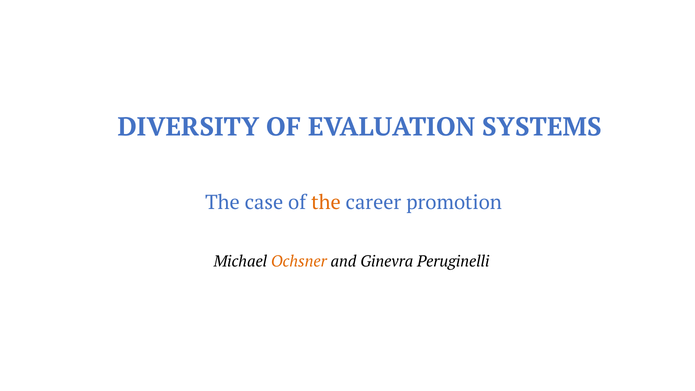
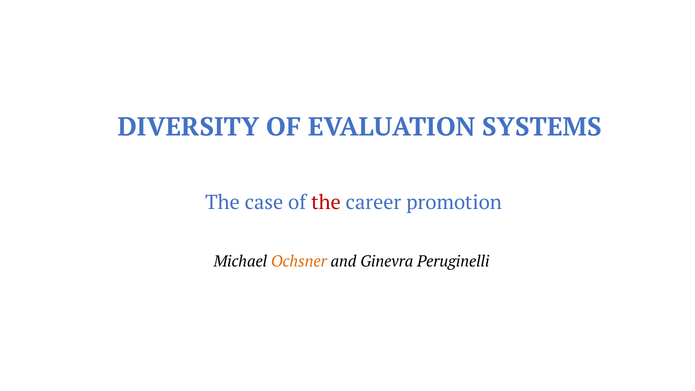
the at (326, 203) colour: orange -> red
